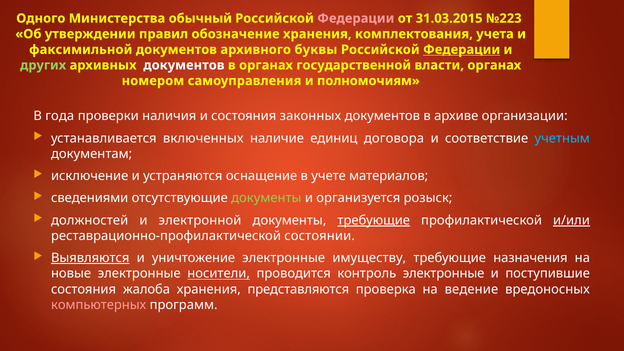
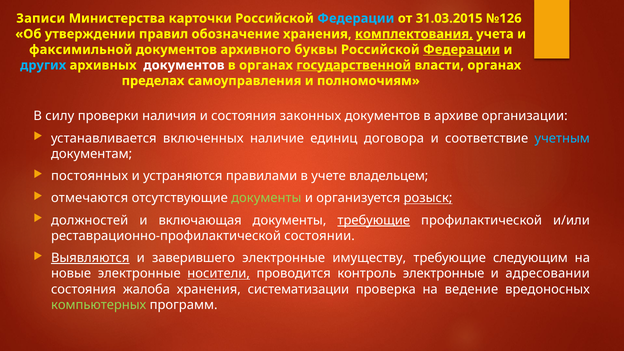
Одного: Одного -> Записи
обычный: обычный -> карточки
Федерации at (356, 18) colour: pink -> light blue
№223: №223 -> №126
комплектования underline: none -> present
других colour: light green -> light blue
государственной underline: none -> present
номером: номером -> пределах
года: года -> силу
исключение: исключение -> постоянных
оснащение: оснащение -> правилами
материалов: материалов -> владельцем
сведениями: сведениями -> отмечаются
розыск underline: none -> present
электронной: электронной -> включающая
и/или underline: present -> none
уничтожение: уничтожение -> заверившего
назначения: назначения -> следующим
поступившие: поступившие -> адресовании
представляются: представляются -> систематизации
компьютерных colour: pink -> light green
